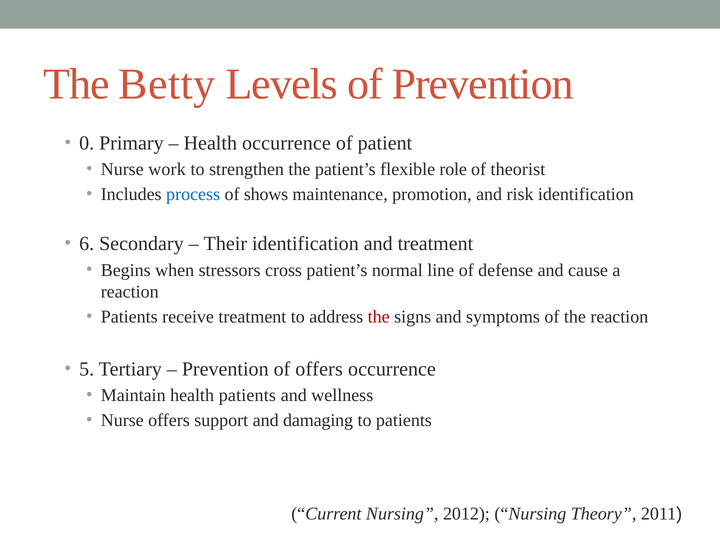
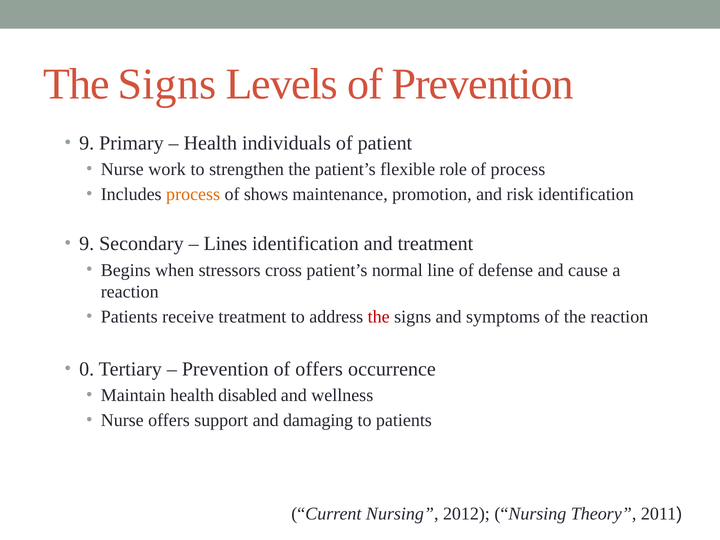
Betty at (167, 84): Betty -> Signs
0 at (87, 143): 0 -> 9
Health occurrence: occurrence -> individuals
of theorist: theorist -> process
process at (193, 194) colour: blue -> orange
6 at (87, 244): 6 -> 9
Their: Their -> Lines
5: 5 -> 0
health patients: patients -> disabled
